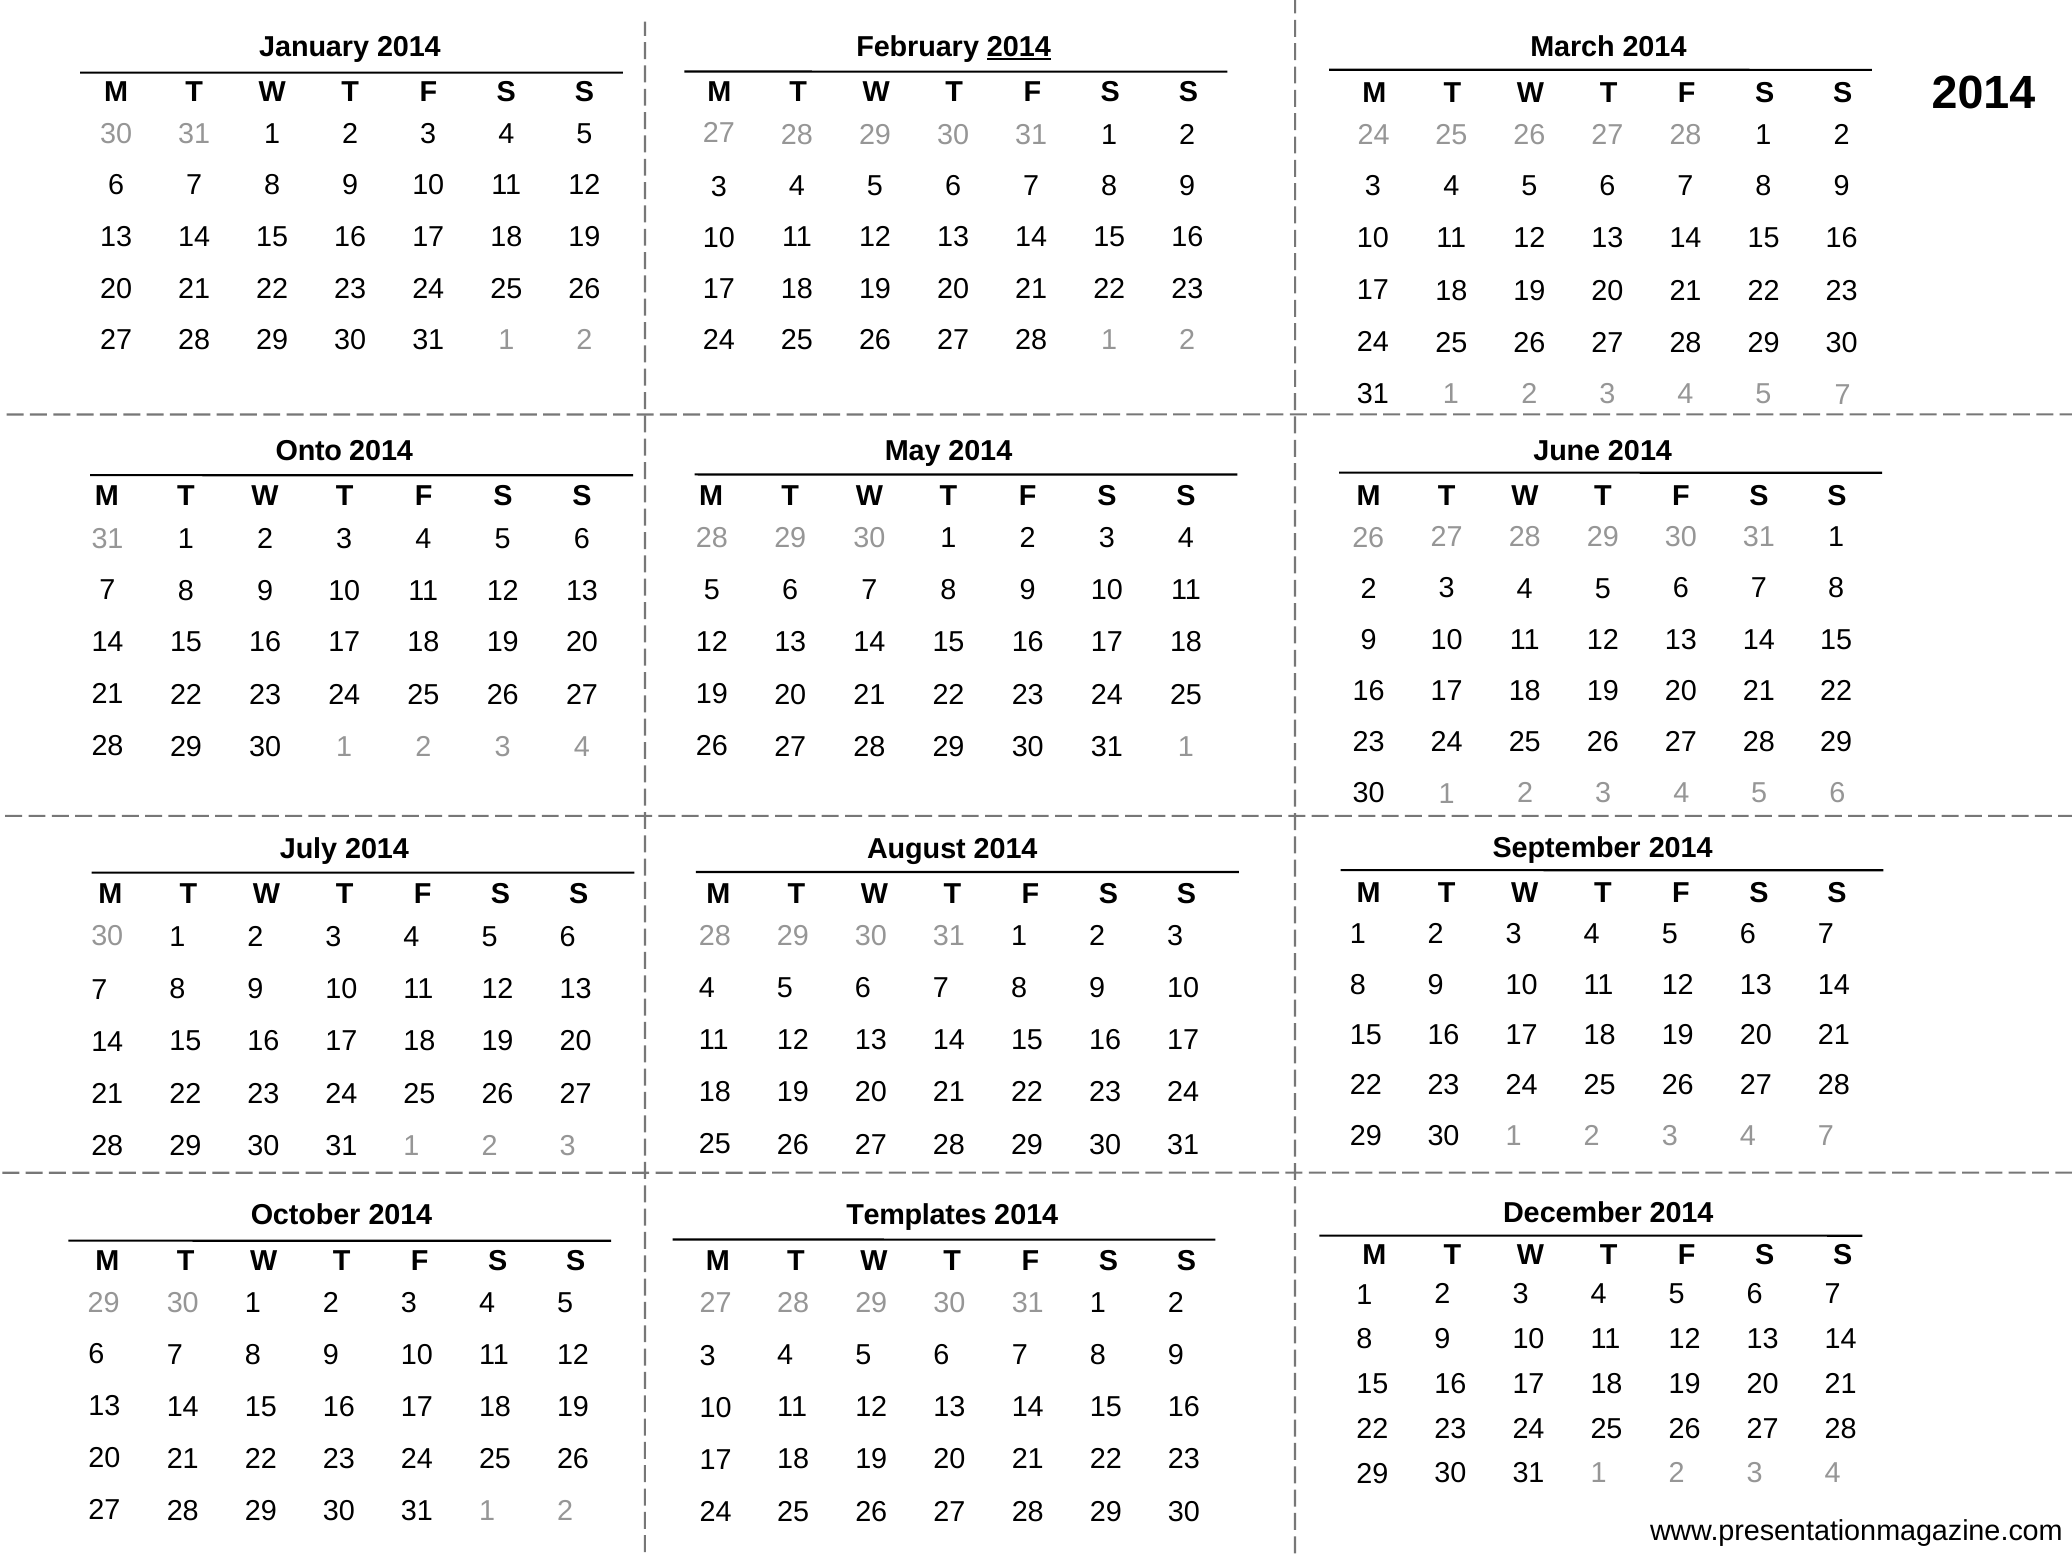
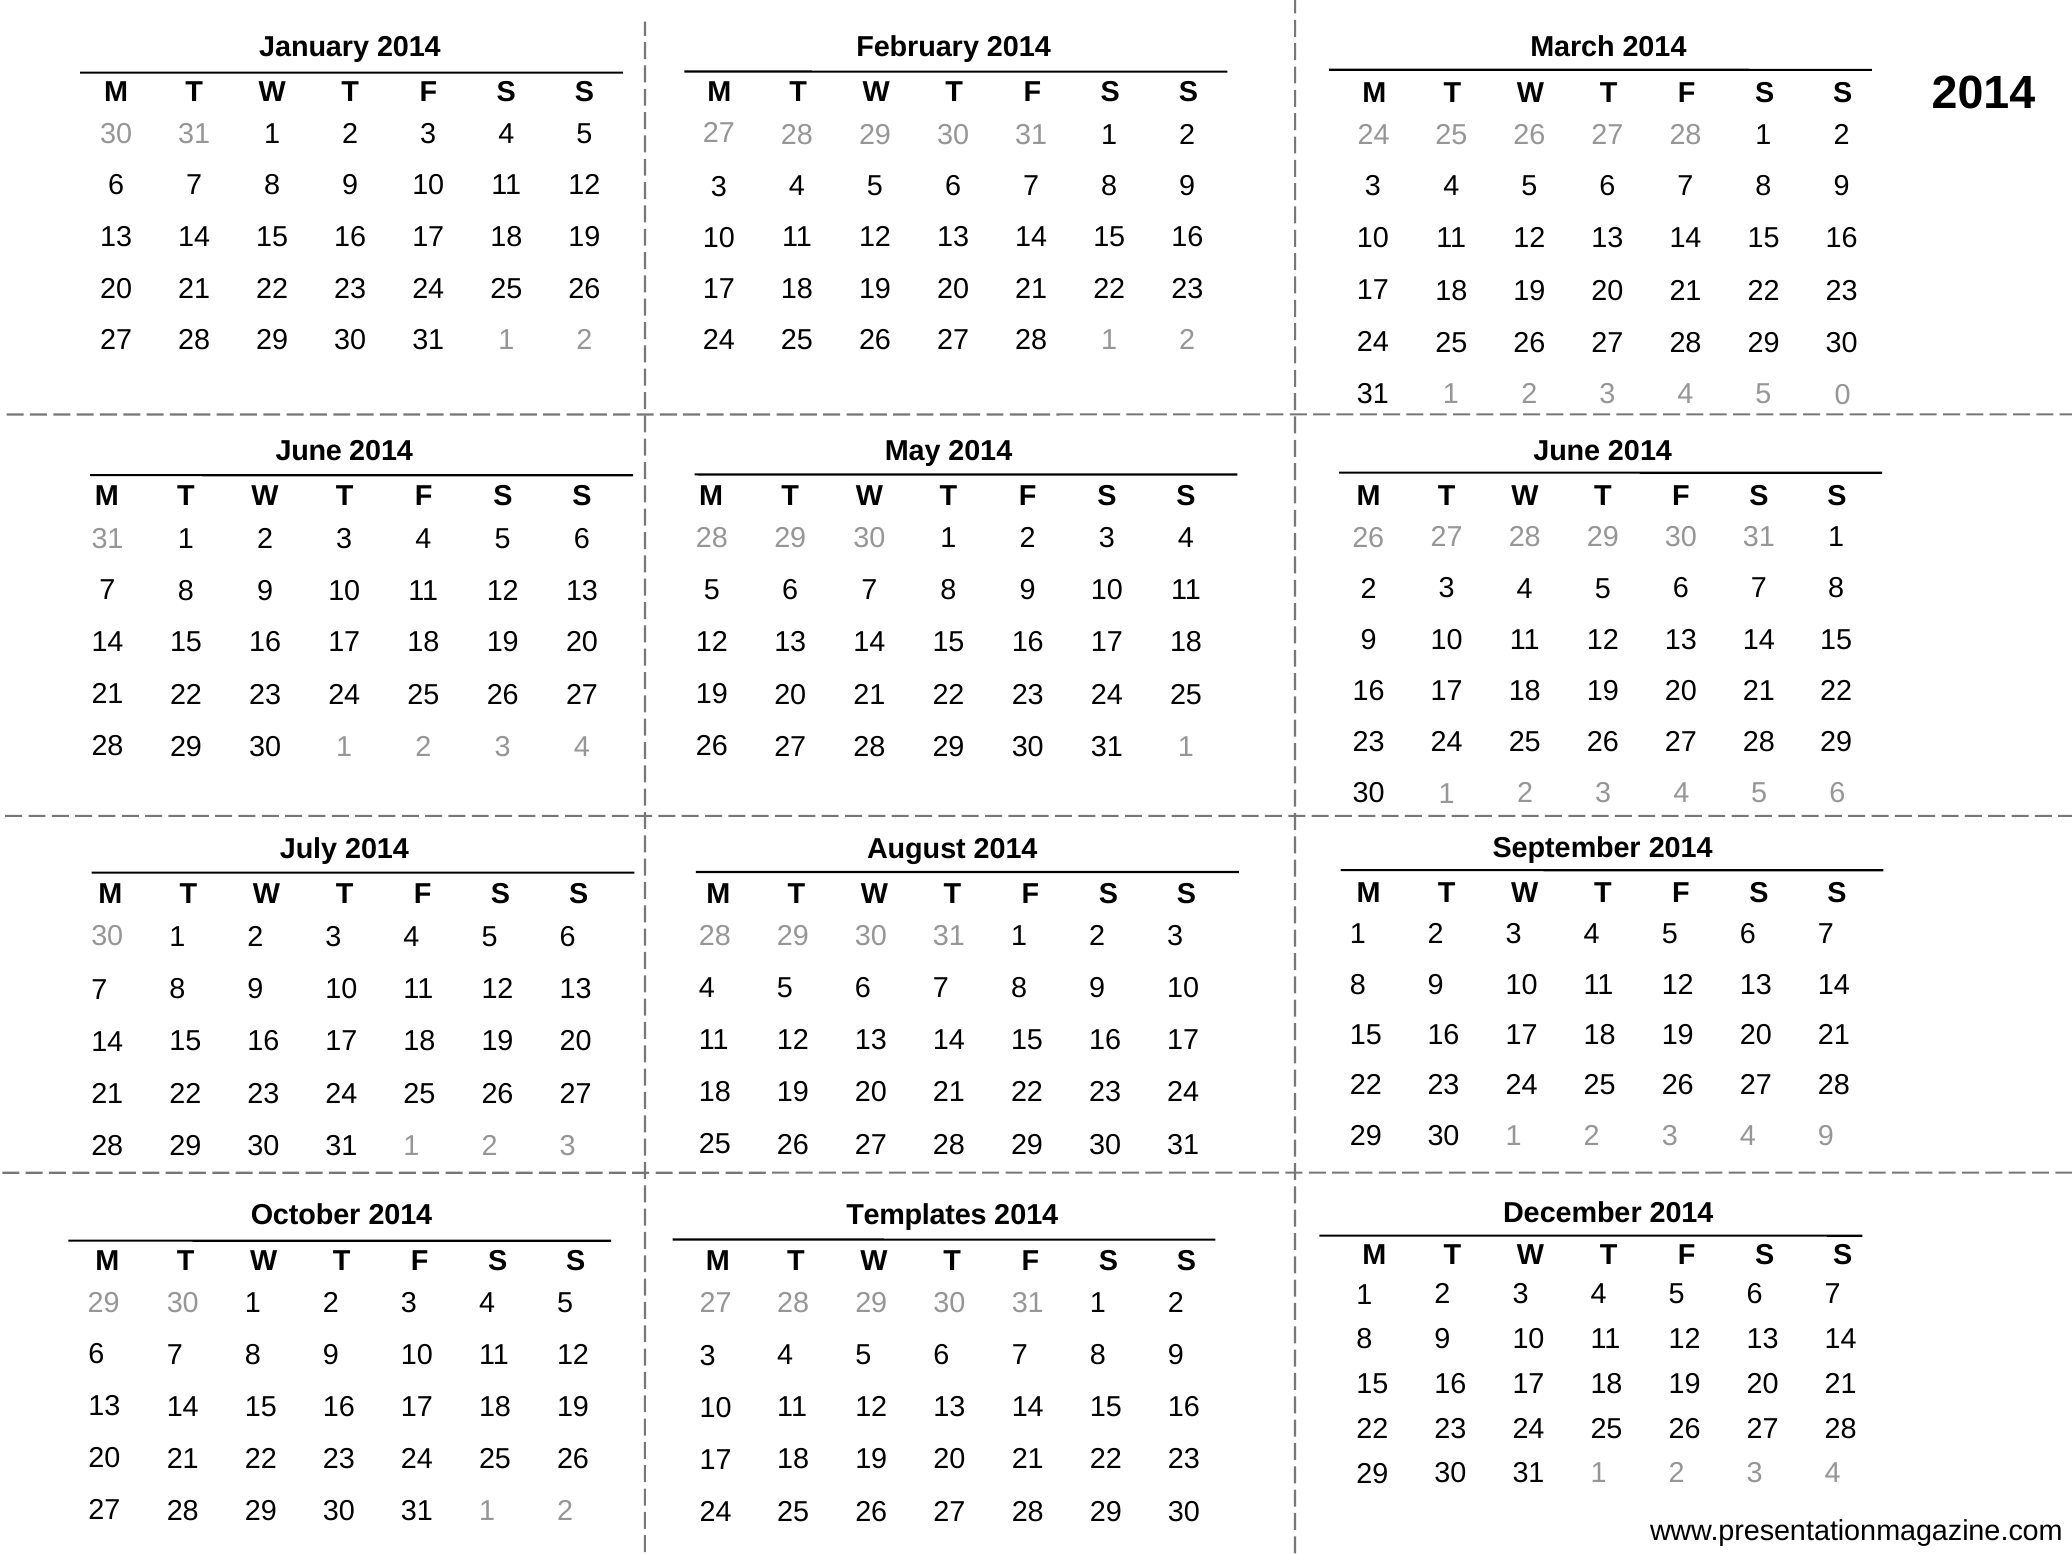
2014 at (1019, 47) underline: present -> none
7 at (1843, 395): 7 -> 0
Onto at (309, 451): Onto -> June
7 at (1826, 1136): 7 -> 9
